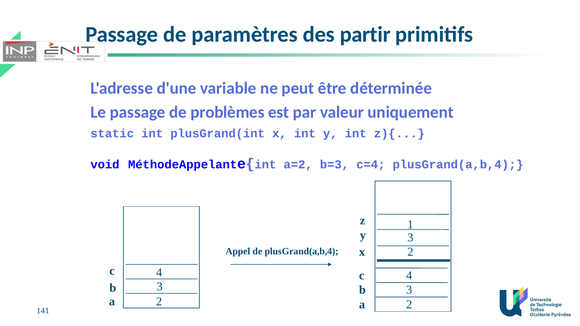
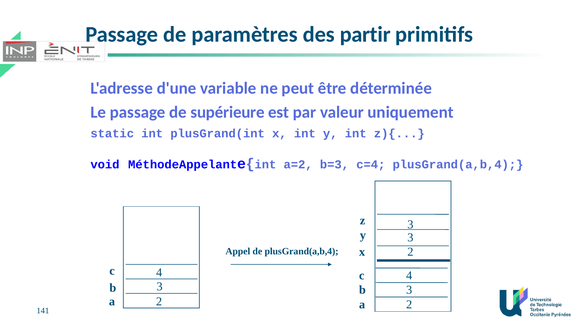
problèmes: problèmes -> supérieure
z 1: 1 -> 3
